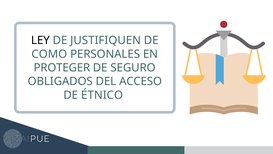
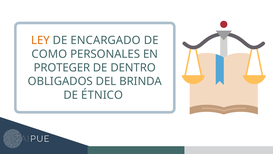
LEY colour: black -> orange
JUSTIFIQUEN: JUSTIFIQUEN -> ENCARGADO
SEGURO: SEGURO -> DENTRO
ACCESO: ACCESO -> BRINDA
